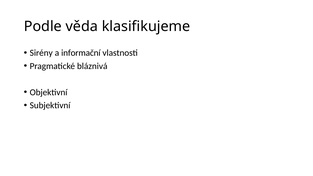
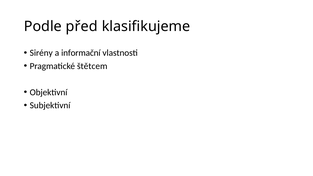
věda: věda -> před
bláznivá: bláznivá -> štětcem
